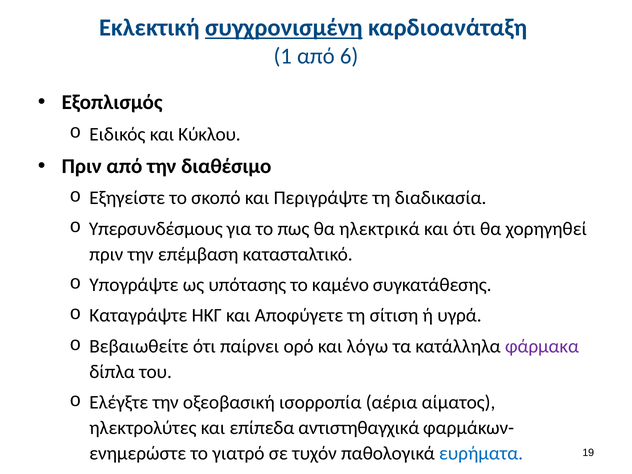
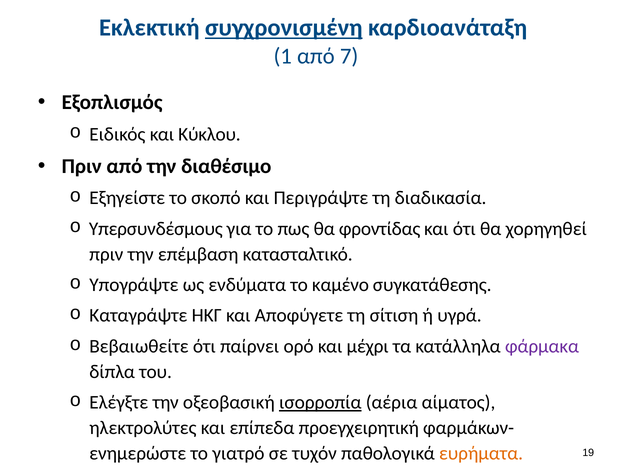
6: 6 -> 7
ηλεκτρικά: ηλεκτρικά -> φροντίδας
υπότασης: υπότασης -> ενδύματα
λόγω: λόγω -> μέχρι
ισορροπία underline: none -> present
αντιστηθαγχικά: αντιστηθαγχικά -> προεγχειρητική
ευρήματα colour: blue -> orange
